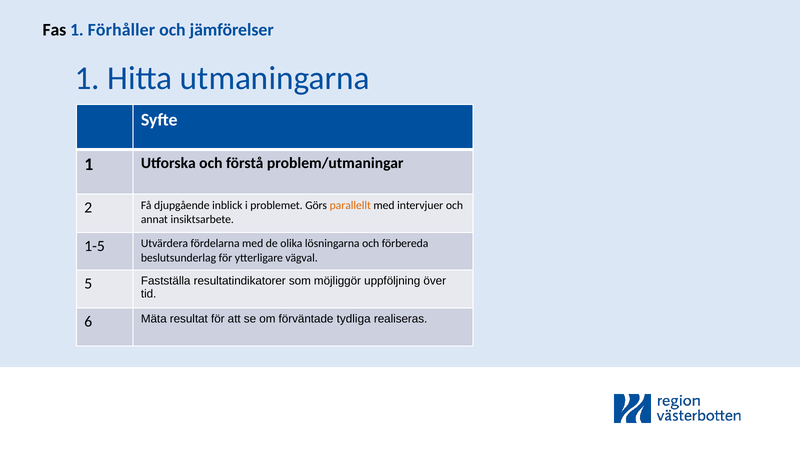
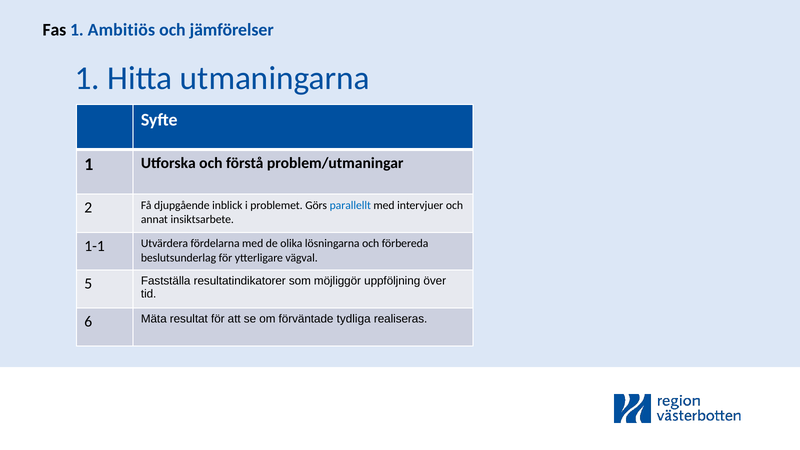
Förhåller: Förhåller -> Ambitiös
parallellt colour: orange -> blue
1-5: 1-5 -> 1-1
